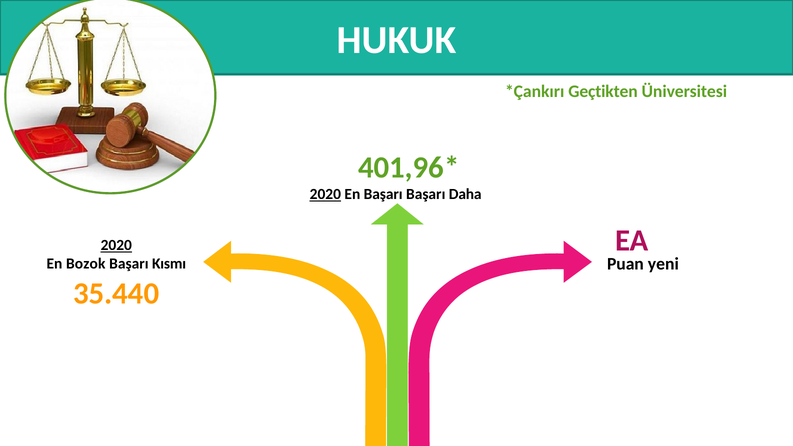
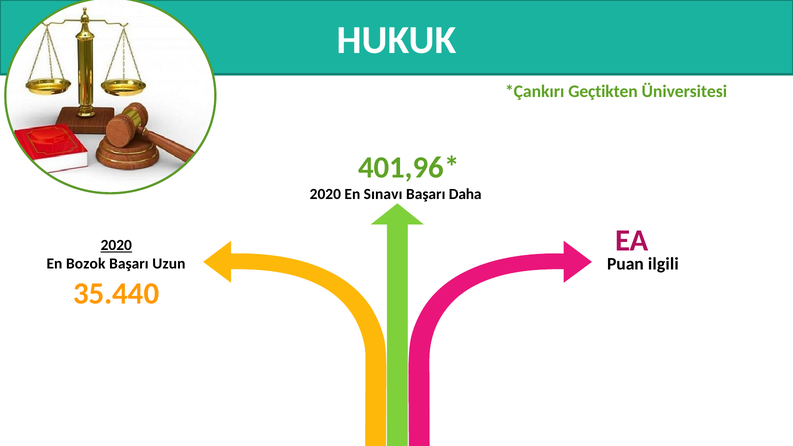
2020 at (325, 194) underline: present -> none
En Başarı: Başarı -> Sınavı
yeni: yeni -> ilgili
Kısmı: Kısmı -> Uzun
